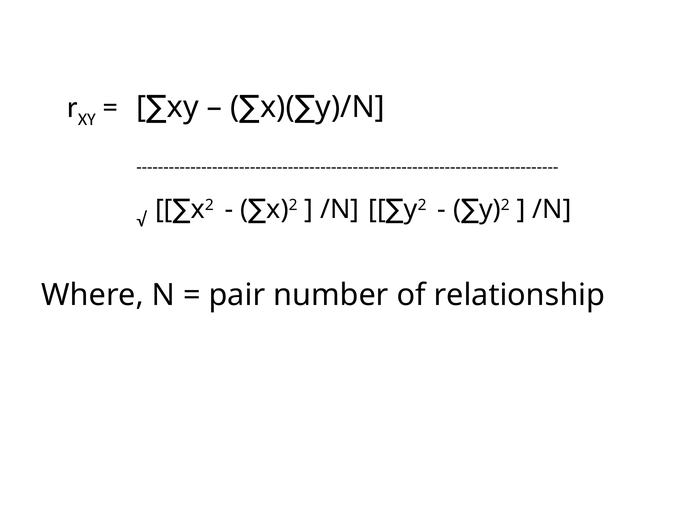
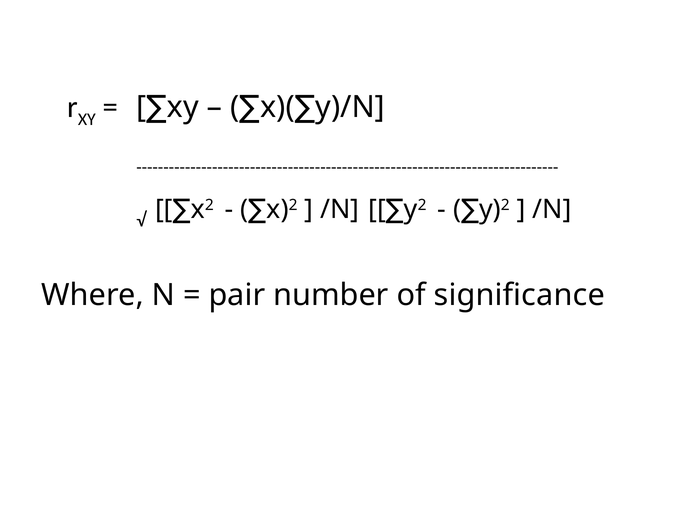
relationship: relationship -> significance
